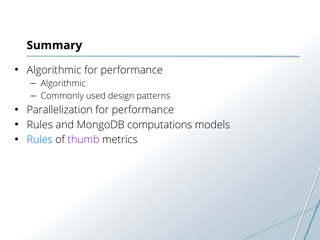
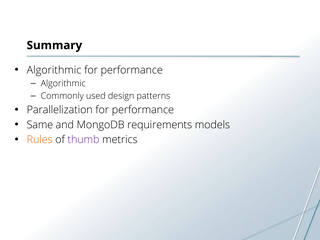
Rules at (40, 125): Rules -> Same
computations: computations -> requirements
Rules at (40, 140) colour: blue -> orange
